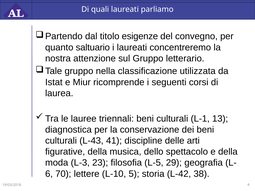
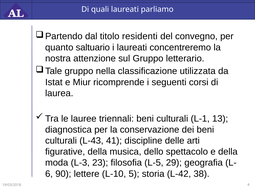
esigenze: esigenze -> residenti
70: 70 -> 90
